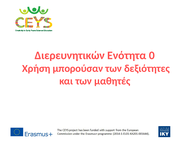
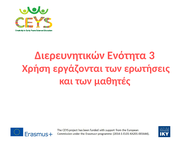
0: 0 -> 3
μπορούσαν: μπορούσαν -> εργάζονται
δεξιότητες: δεξιότητες -> ερωτήσεις
